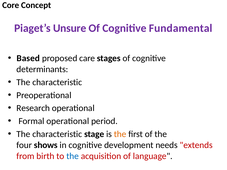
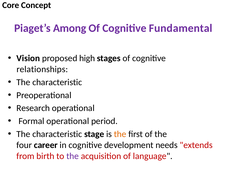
Unsure: Unsure -> Among
Based: Based -> Vision
care: care -> high
determinants: determinants -> relationships
shows: shows -> career
the at (73, 156) colour: blue -> purple
